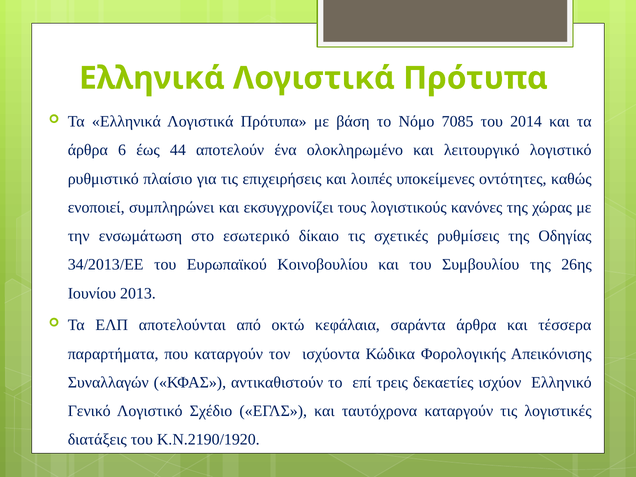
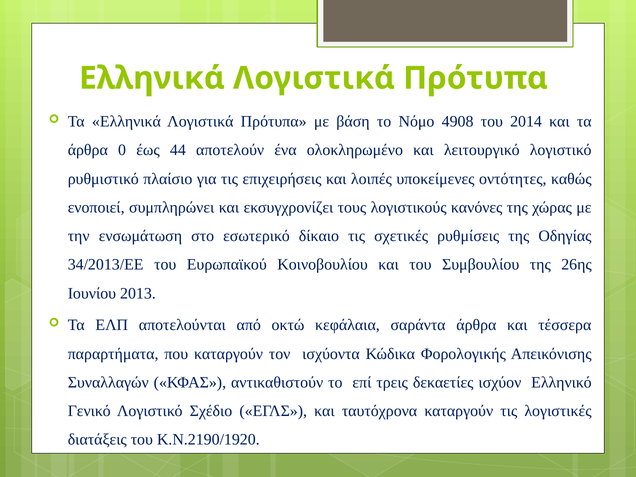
7085: 7085 -> 4908
6: 6 -> 0
